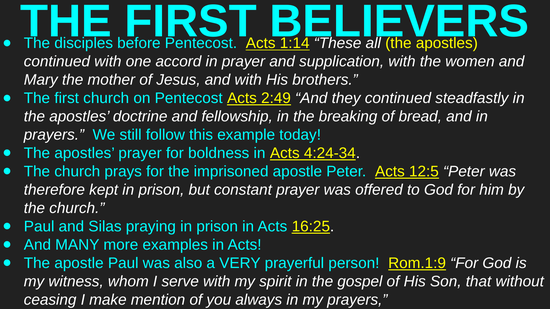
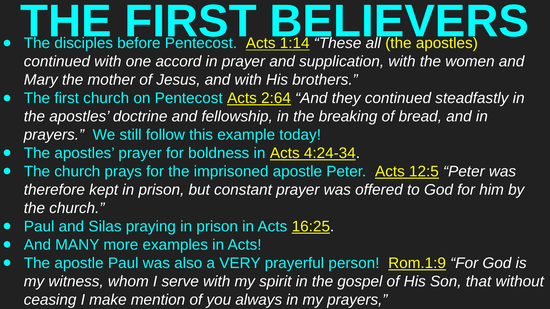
2:49: 2:49 -> 2:64
